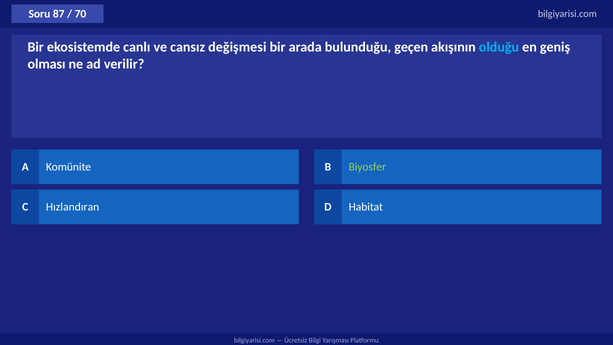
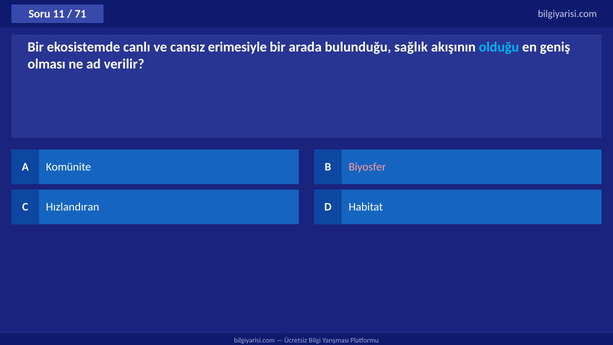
87: 87 -> 11
70: 70 -> 71
değişmesi: değişmesi -> erimesiyle
geçen: geçen -> sağlık
Biyosfer colour: light green -> pink
